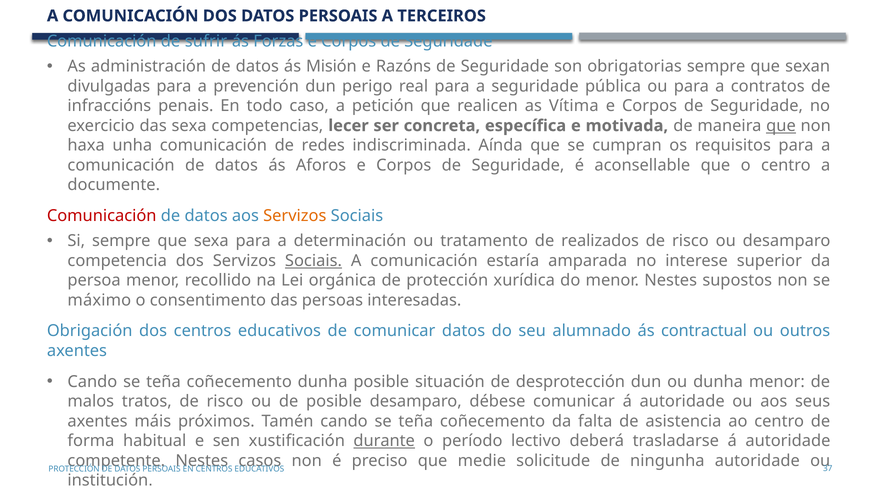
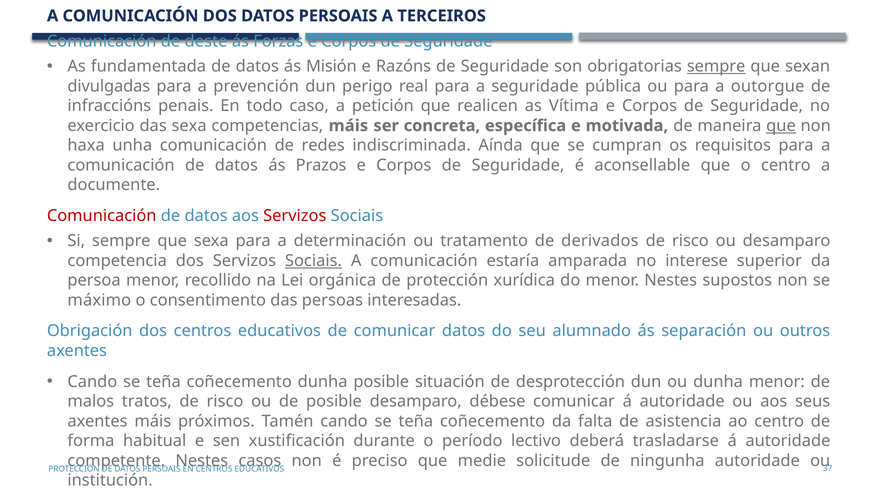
sufrir: sufrir -> deste
administración: administración -> fundamentada
sempre at (716, 66) underline: none -> present
contratos: contratos -> outorgue
competencias lecer: lecer -> máis
Aforos: Aforos -> Prazos
Servizos at (295, 216) colour: orange -> red
realizados: realizados -> derivados
contractual: contractual -> separación
durante underline: present -> none
